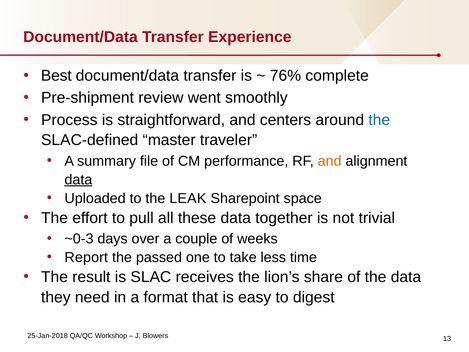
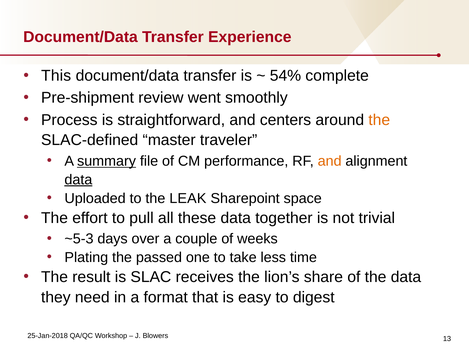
Best: Best -> This
76%: 76% -> 54%
the at (379, 120) colour: blue -> orange
summary underline: none -> present
~0-3: ~0-3 -> ~5-3
Report: Report -> Plating
